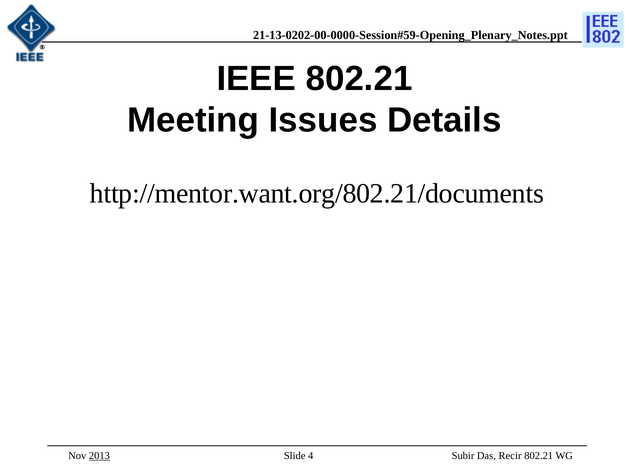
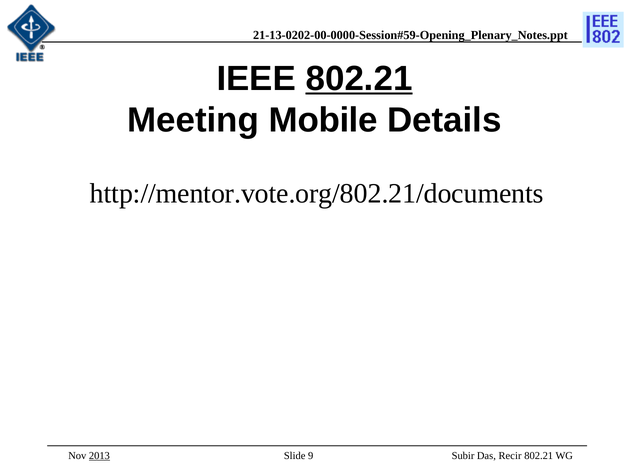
802.21 at (359, 78) underline: none -> present
Issues: Issues -> Mobile
http://mentor.want.org/802.21/documents: http://mentor.want.org/802.21/documents -> http://mentor.vote.org/802.21/documents
4: 4 -> 9
